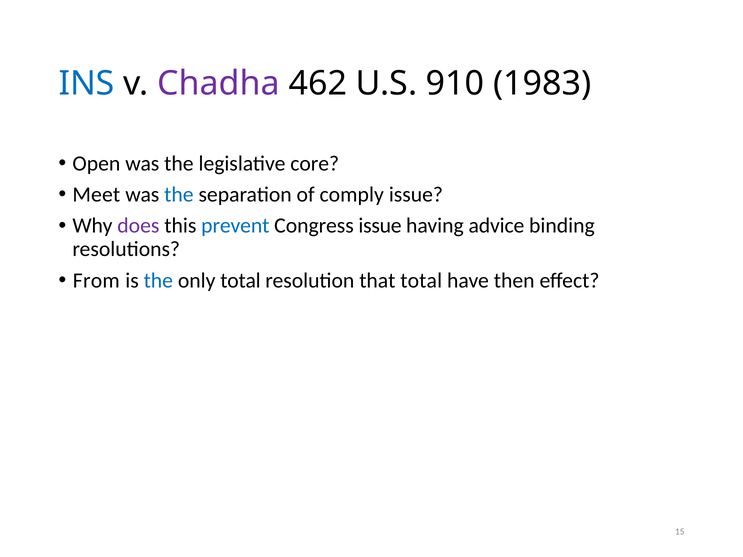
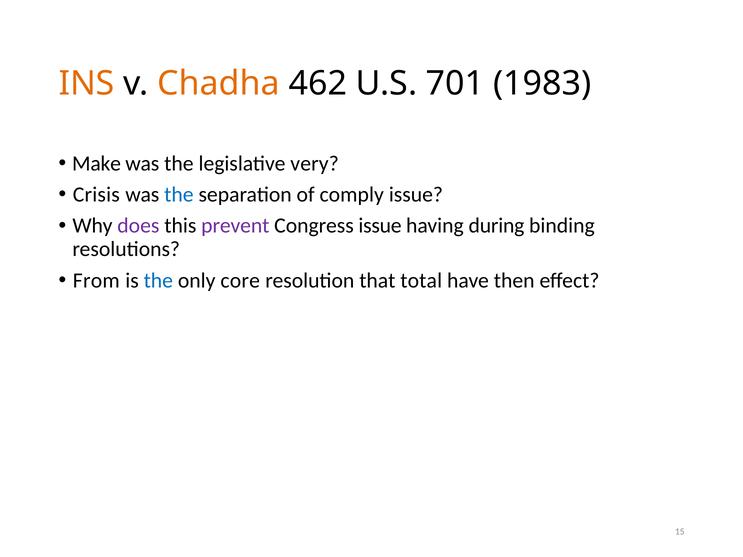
INS colour: blue -> orange
Chadha colour: purple -> orange
910: 910 -> 701
Open: Open -> Make
core: core -> very
Meet: Meet -> Crisis
prevent colour: blue -> purple
advice: advice -> during
only total: total -> core
